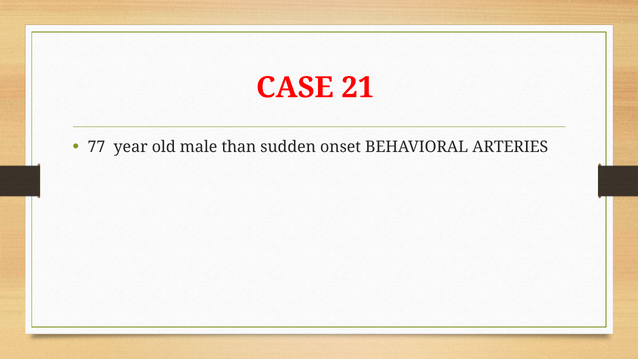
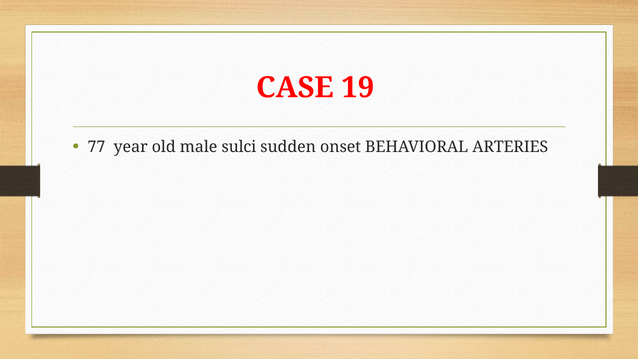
21: 21 -> 19
than: than -> sulci
